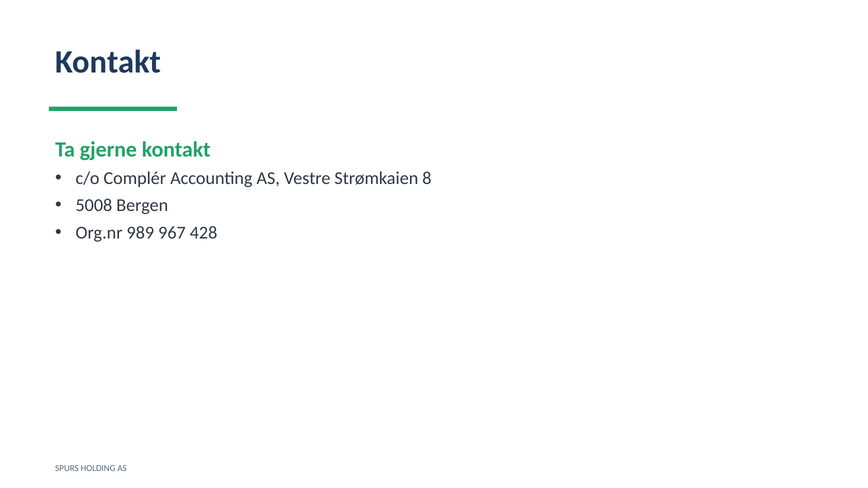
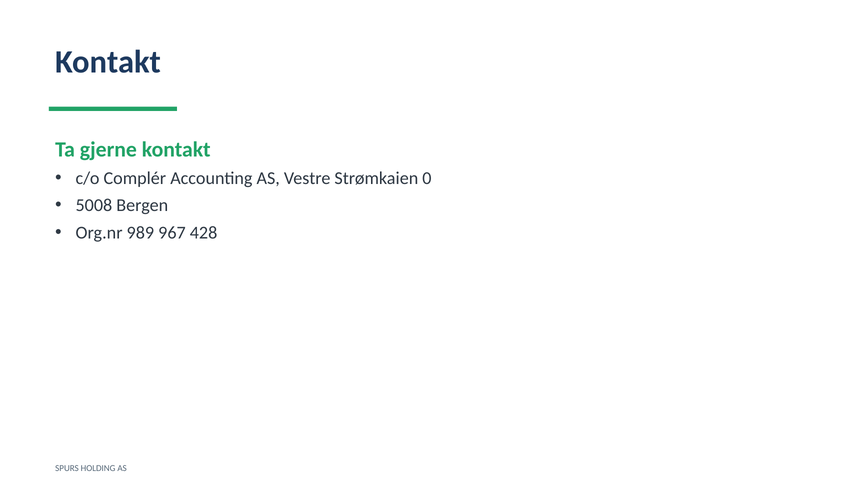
8: 8 -> 0
